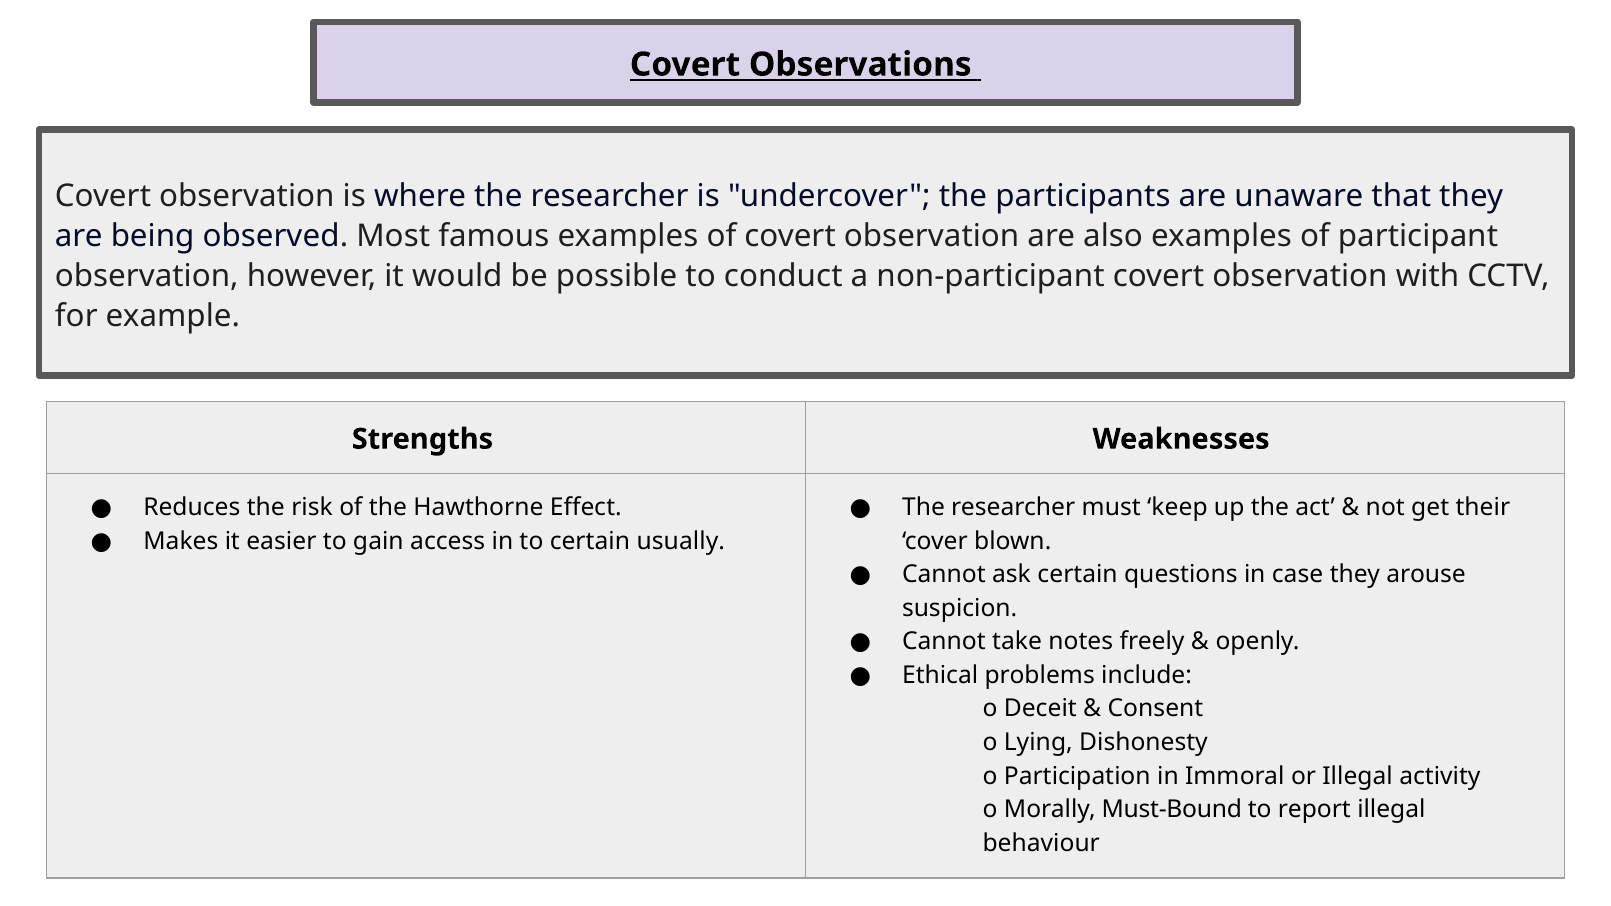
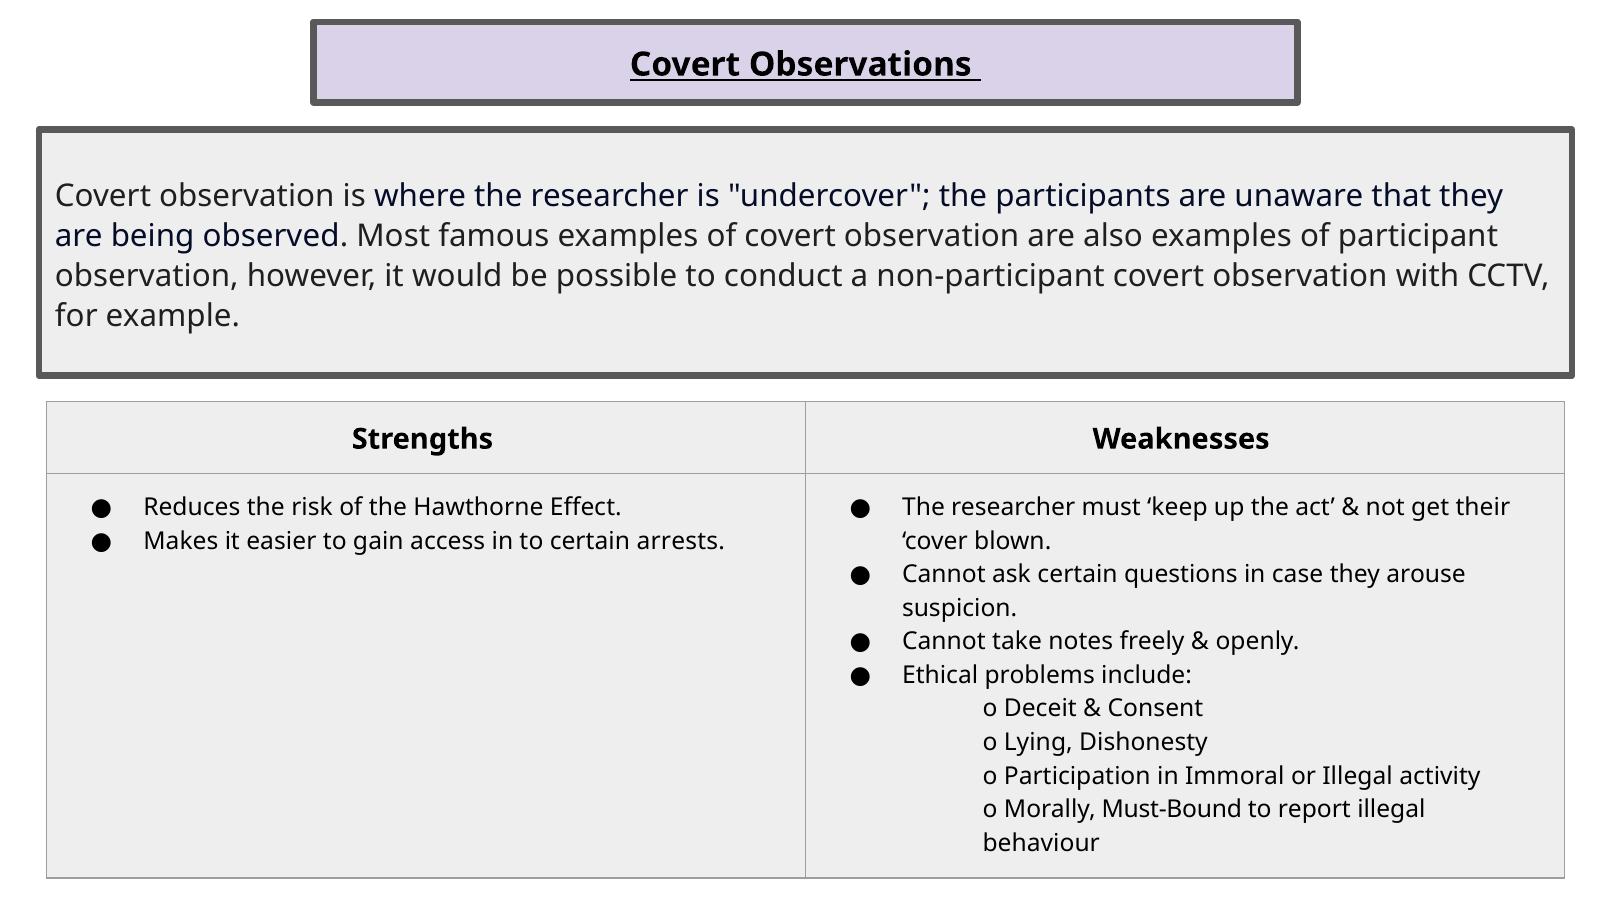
usually: usually -> arrests
